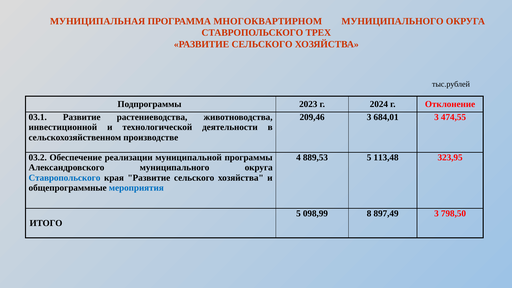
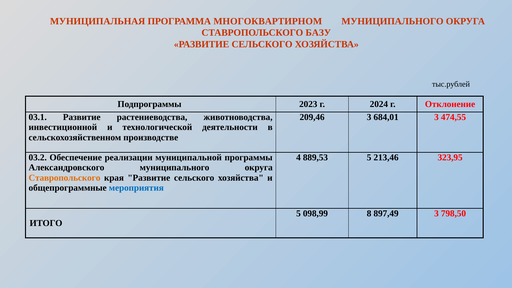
ТРЕХ: ТРЕХ -> БАЗУ
113,48: 113,48 -> 213,46
Ставропольского at (65, 178) colour: blue -> orange
